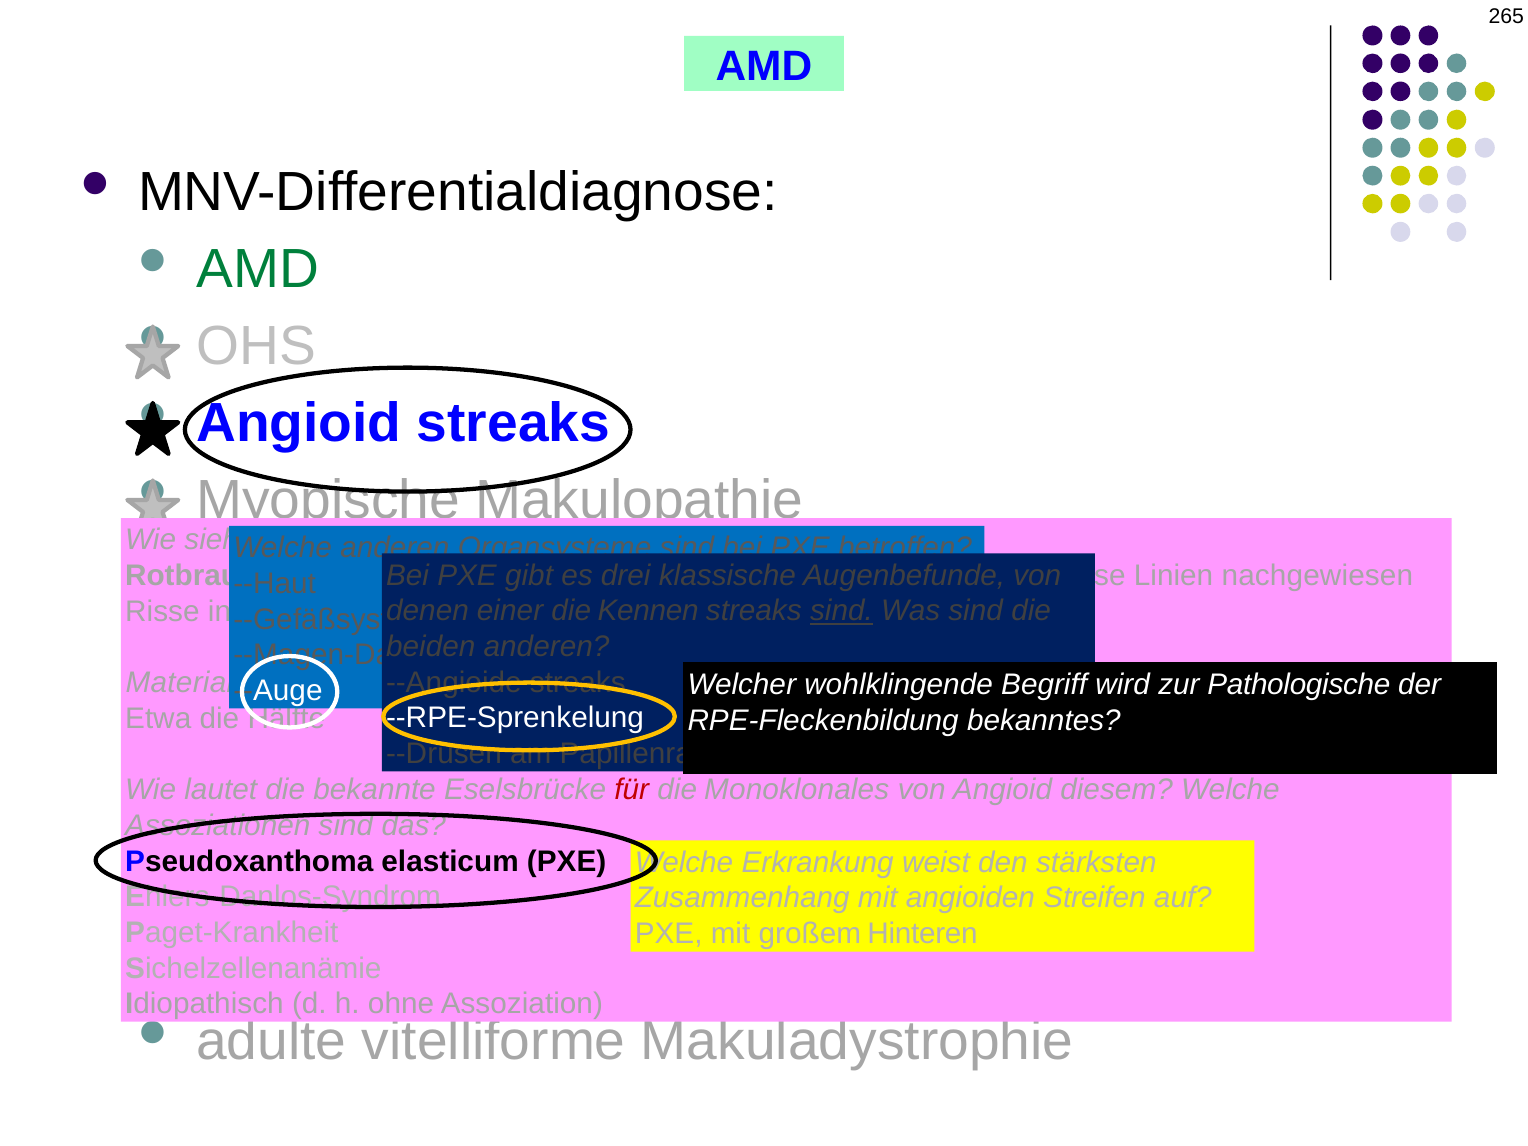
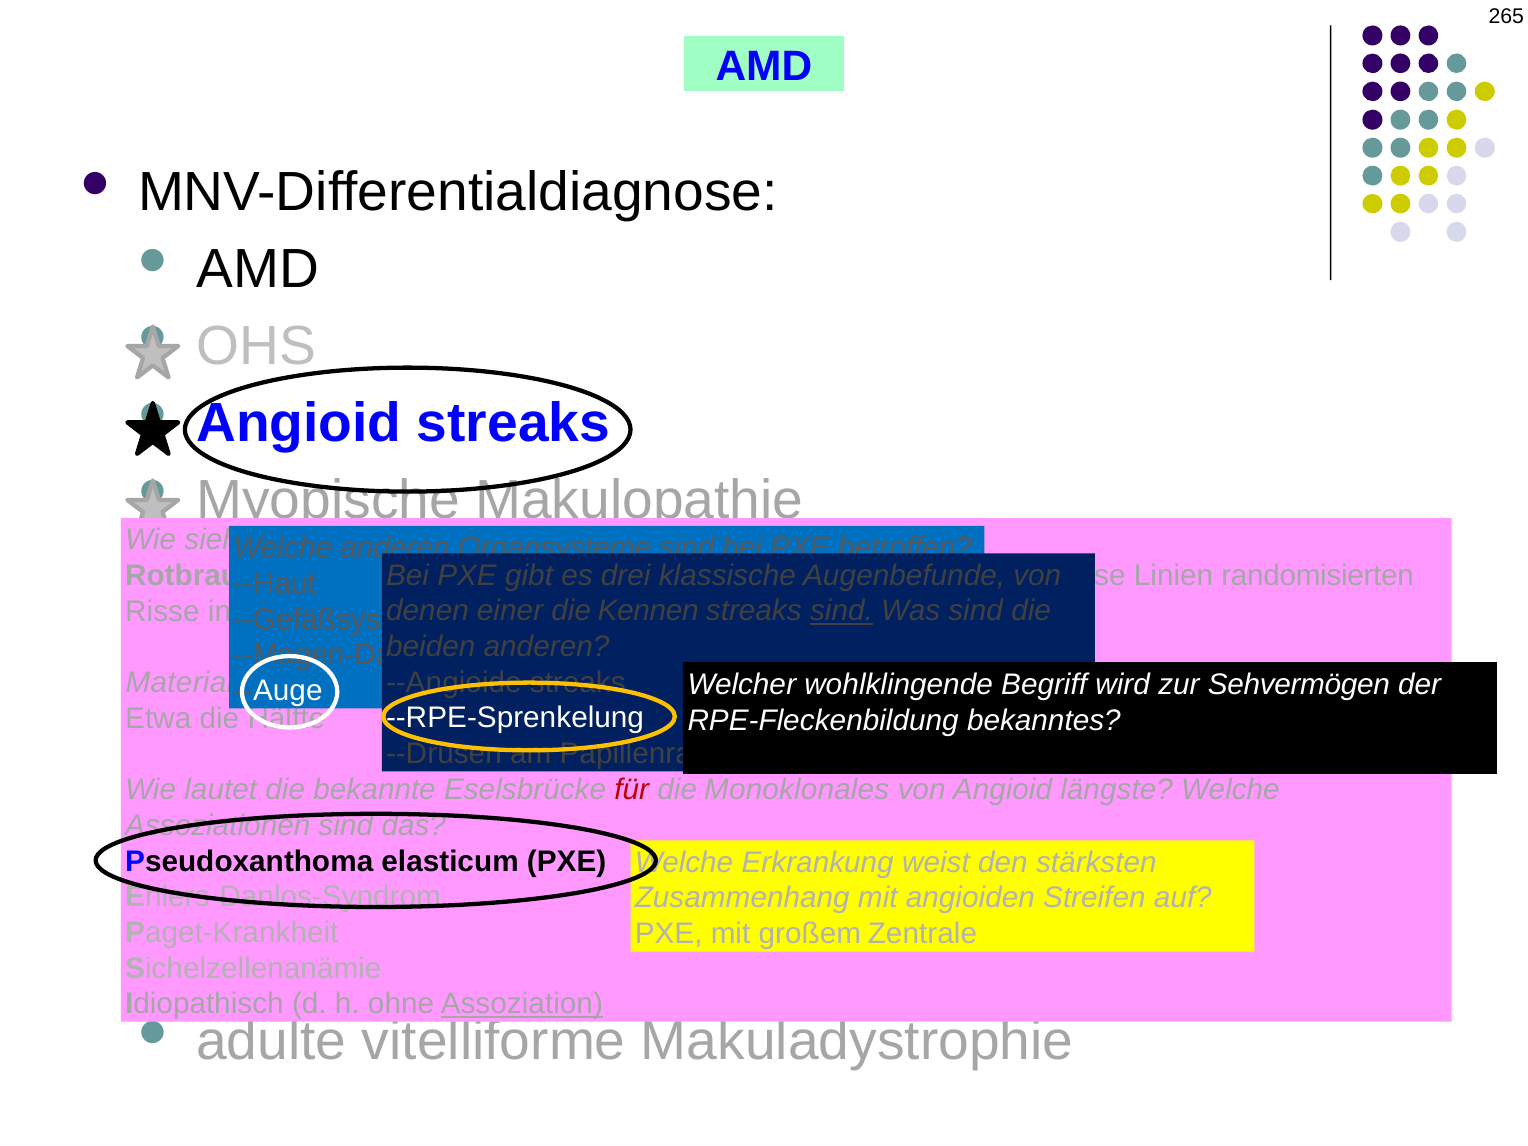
AMD at (258, 269) colour: green -> black
nachgewiesen: nachgewiesen -> randomisierten
Pathologische: Pathologische -> Sehvermögen
diesem: diesem -> längste
großem Hinteren: Hinteren -> Zentrale
Assoziation underline: none -> present
